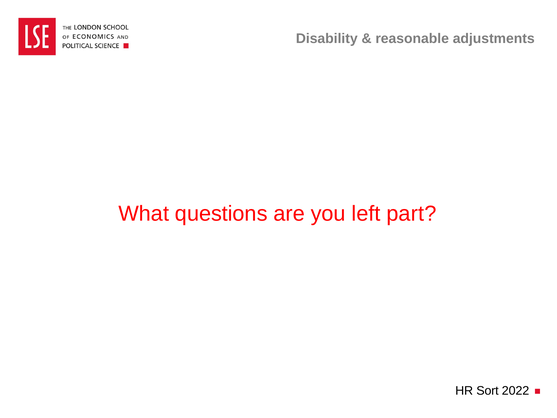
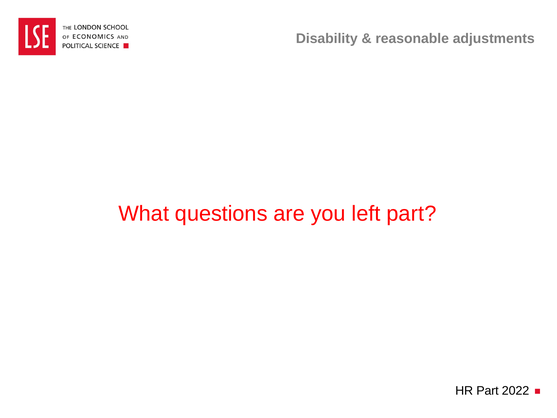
HR Sort: Sort -> Part
